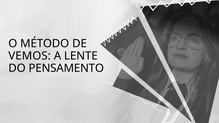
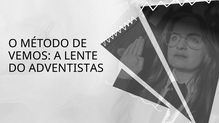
PENSAMENTO: PENSAMENTO -> ADVENTISTAS
